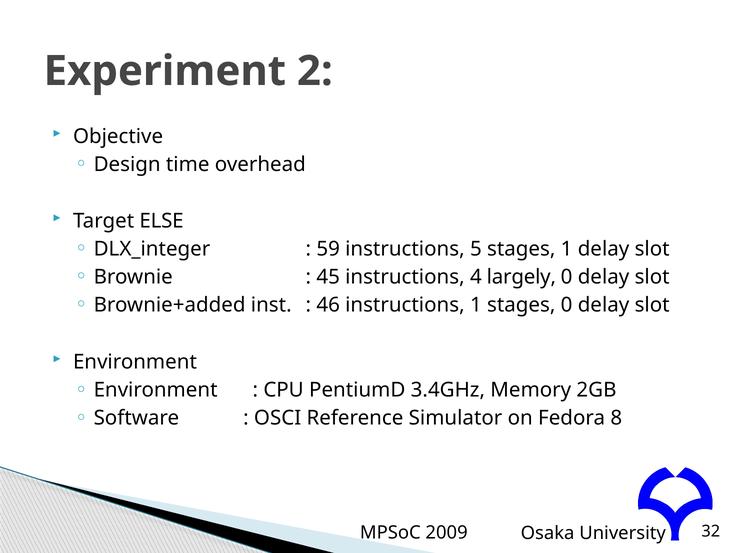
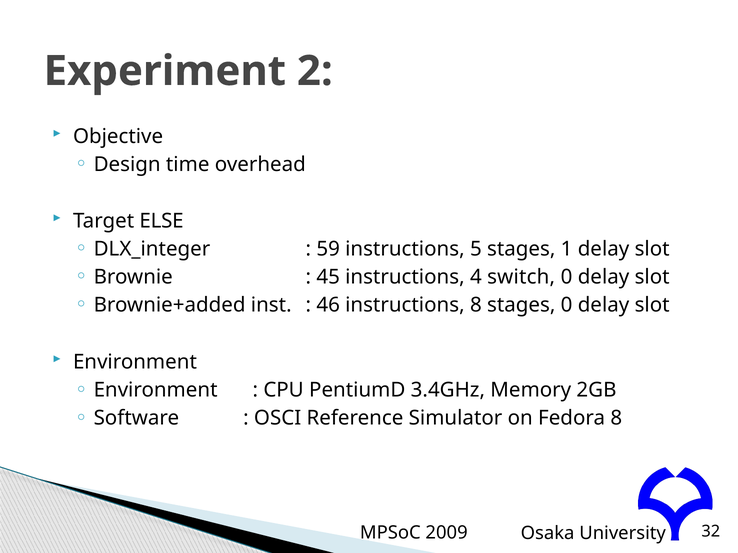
largely: largely -> switch
instructions 1: 1 -> 8
